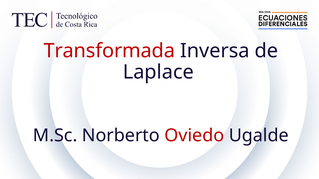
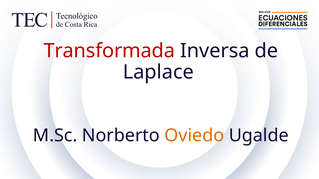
Oviedo colour: red -> orange
